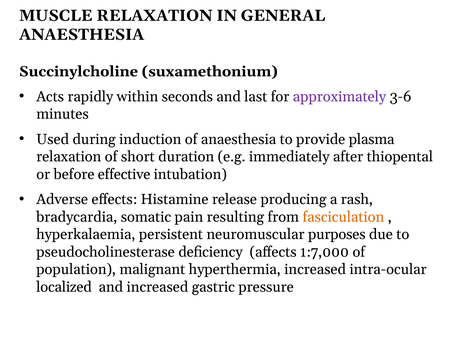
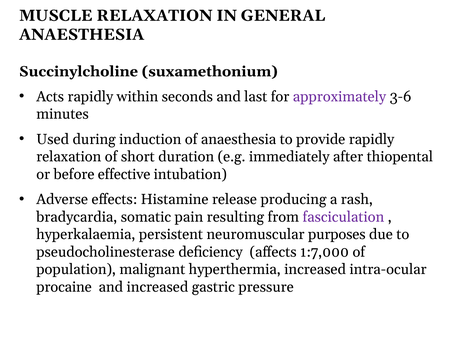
provide plasma: plasma -> rapidly
fasciculation colour: orange -> purple
localized: localized -> procaine
